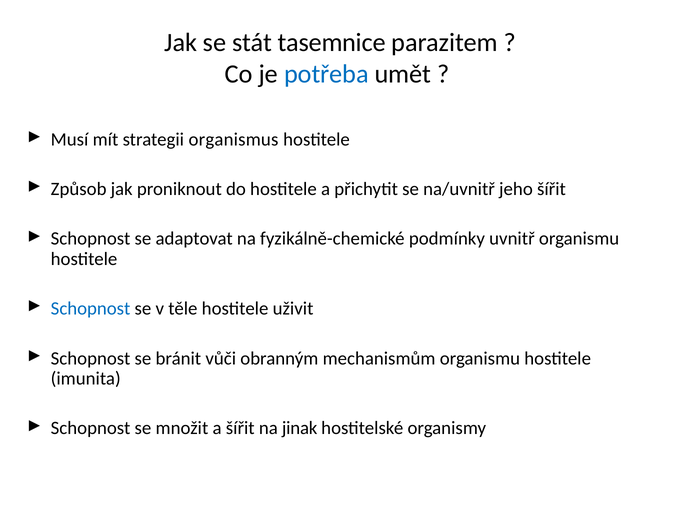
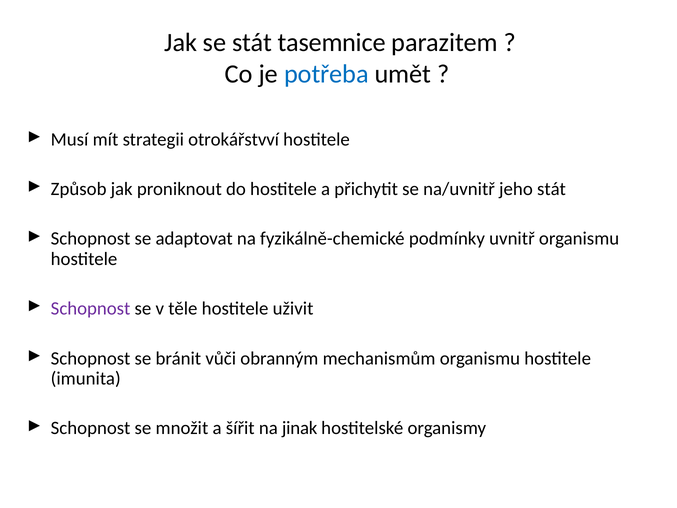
organismus: organismus -> otrokářstvví
jeho šířit: šířit -> stát
Schopnost at (91, 309) colour: blue -> purple
